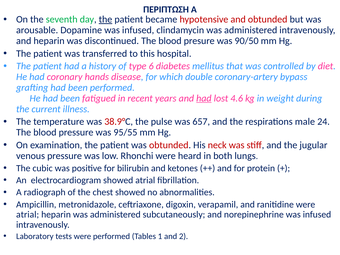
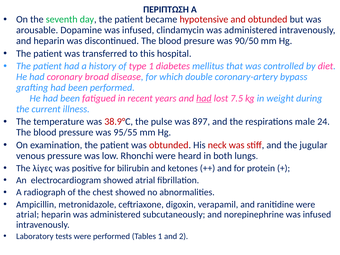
the at (105, 19) underline: present -> none
type 6: 6 -> 1
hands: hands -> broad
4.6: 4.6 -> 7.5
657: 657 -> 897
cubic: cubic -> λίγες
